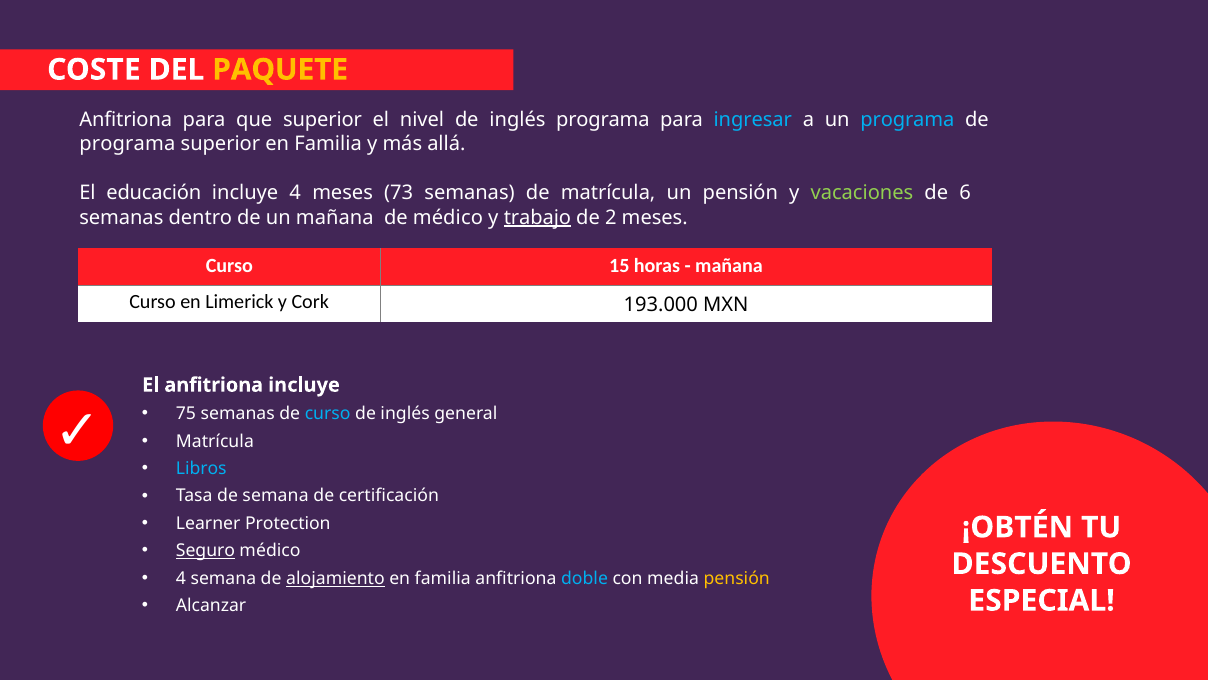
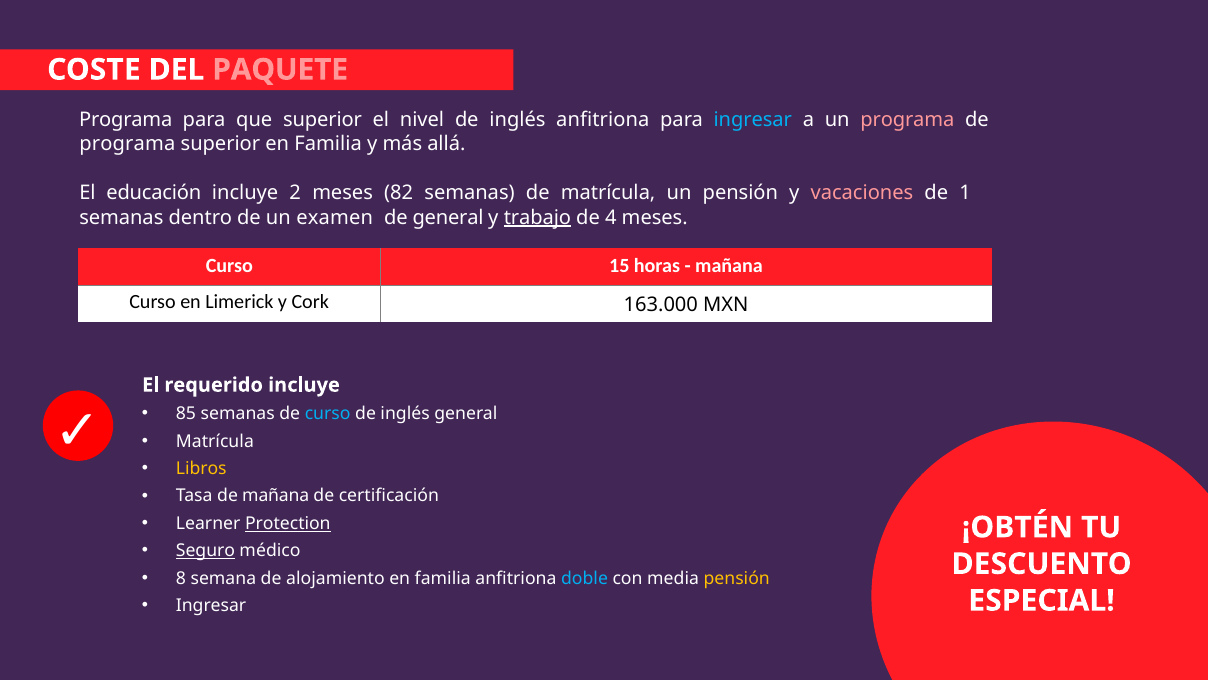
PAQUETE colour: yellow -> pink
Anfitriona at (126, 120): Anfitriona -> Programa
inglés programa: programa -> anfitriona
programa at (907, 120) colour: light blue -> pink
incluye 4: 4 -> 2
73: 73 -> 82
vacaciones colour: light green -> pink
6: 6 -> 1
un mañana: mañana -> examen
de médico: médico -> general
2: 2 -> 4
193.000: 193.000 -> 163.000
El anfitriona: anfitriona -> requerido
75: 75 -> 85
Libros colour: light blue -> yellow
de semana: semana -> mañana
Protection underline: none -> present
4 at (181, 578): 4 -> 8
alojamiento underline: present -> none
Alcanzar at (211, 606): Alcanzar -> Ingresar
